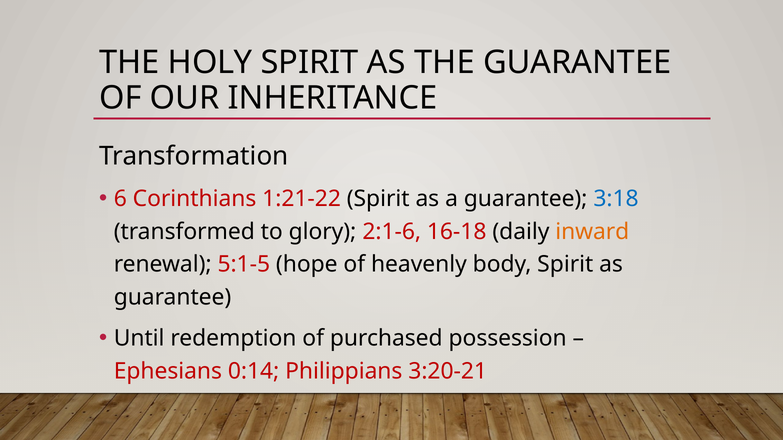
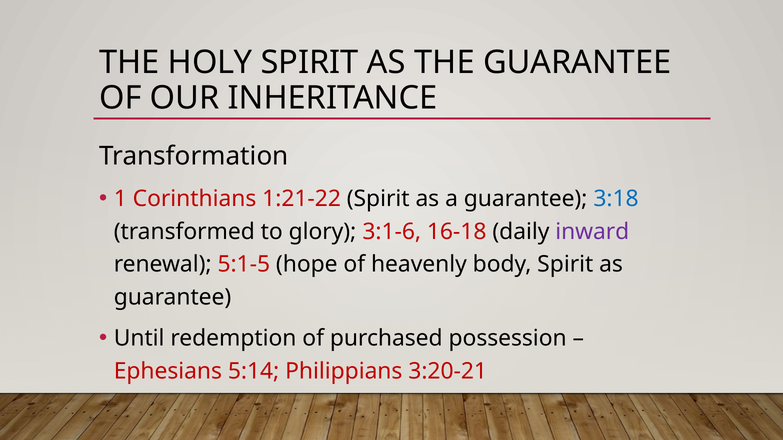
6: 6 -> 1
2:1-6: 2:1-6 -> 3:1-6
inward colour: orange -> purple
0:14: 0:14 -> 5:14
